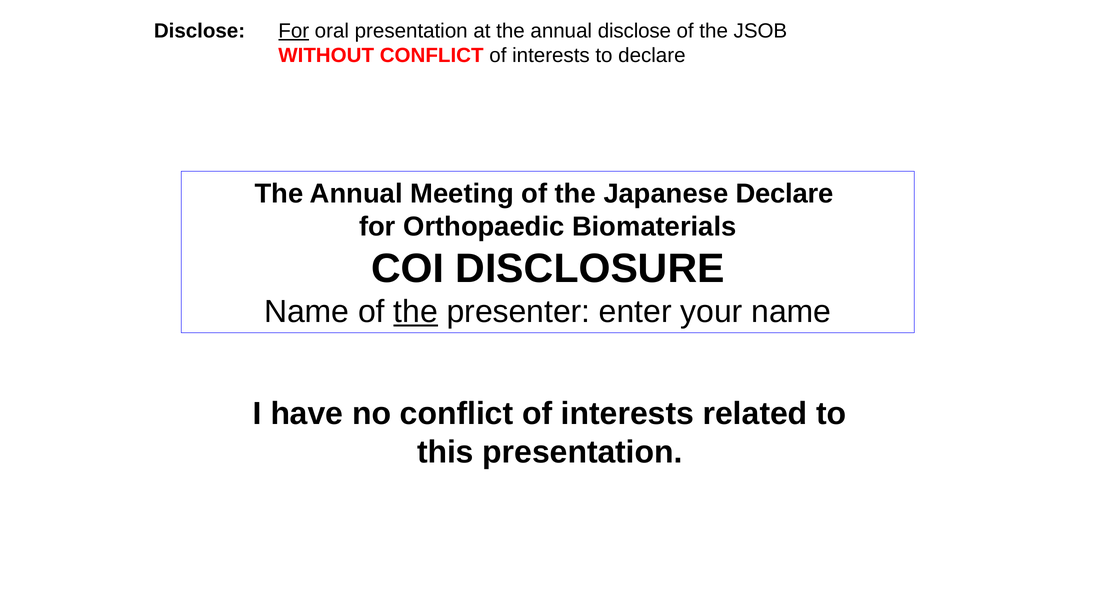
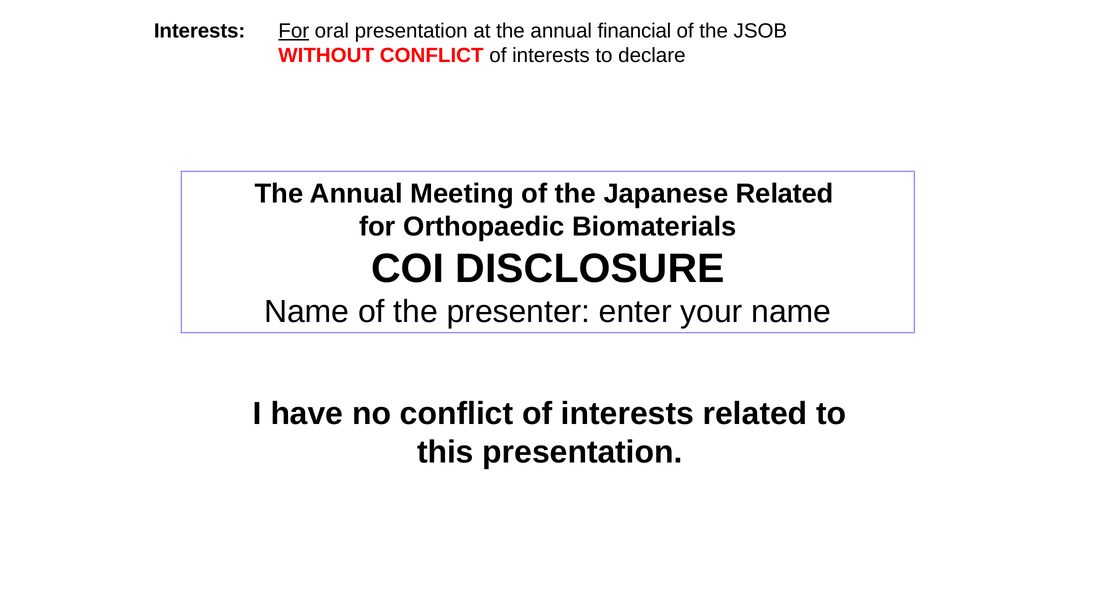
Disclose at (200, 31): Disclose -> Interests
annual disclose: disclose -> financial
Japanese Declare: Declare -> Related
the at (416, 312) underline: present -> none
